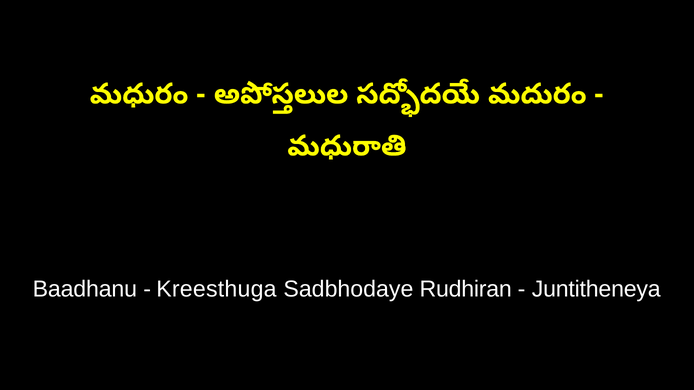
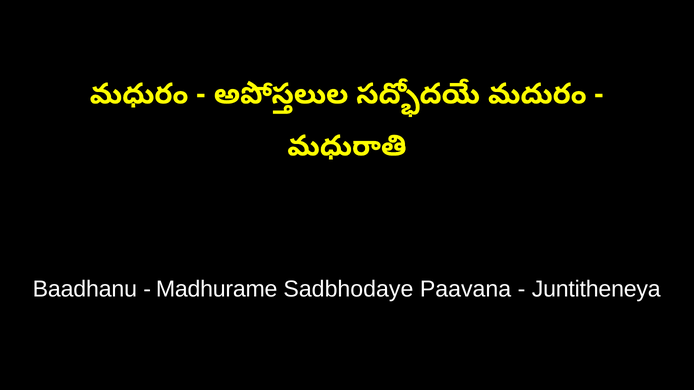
Kreesthuga: Kreesthuga -> Madhurame
Rudhiran: Rudhiran -> Paavana
